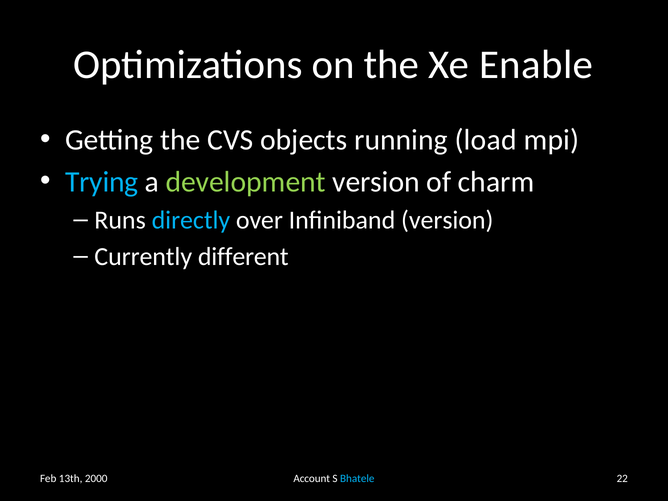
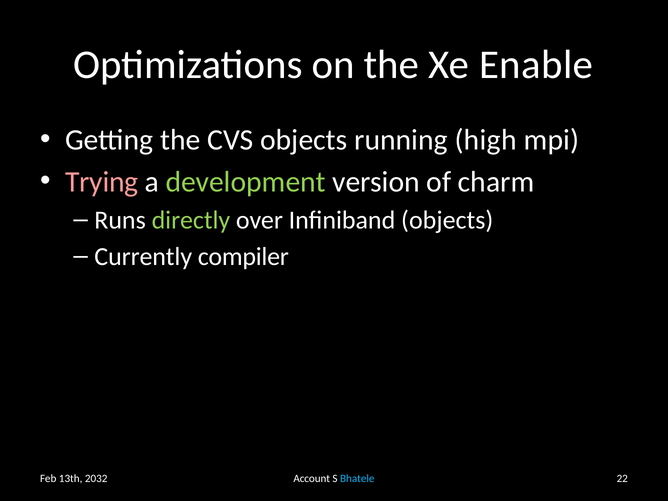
load: load -> high
Trying colour: light blue -> pink
directly colour: light blue -> light green
Infiniband version: version -> objects
different: different -> compiler
2000: 2000 -> 2032
